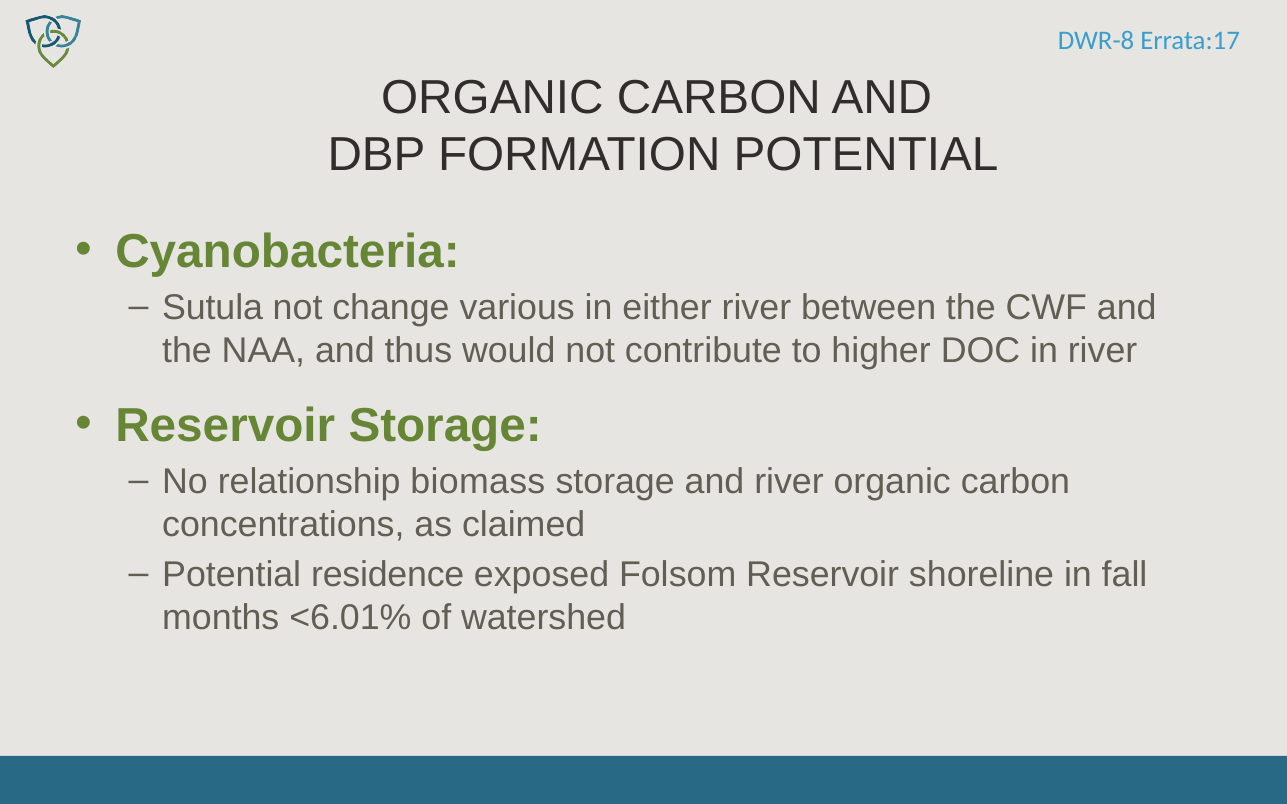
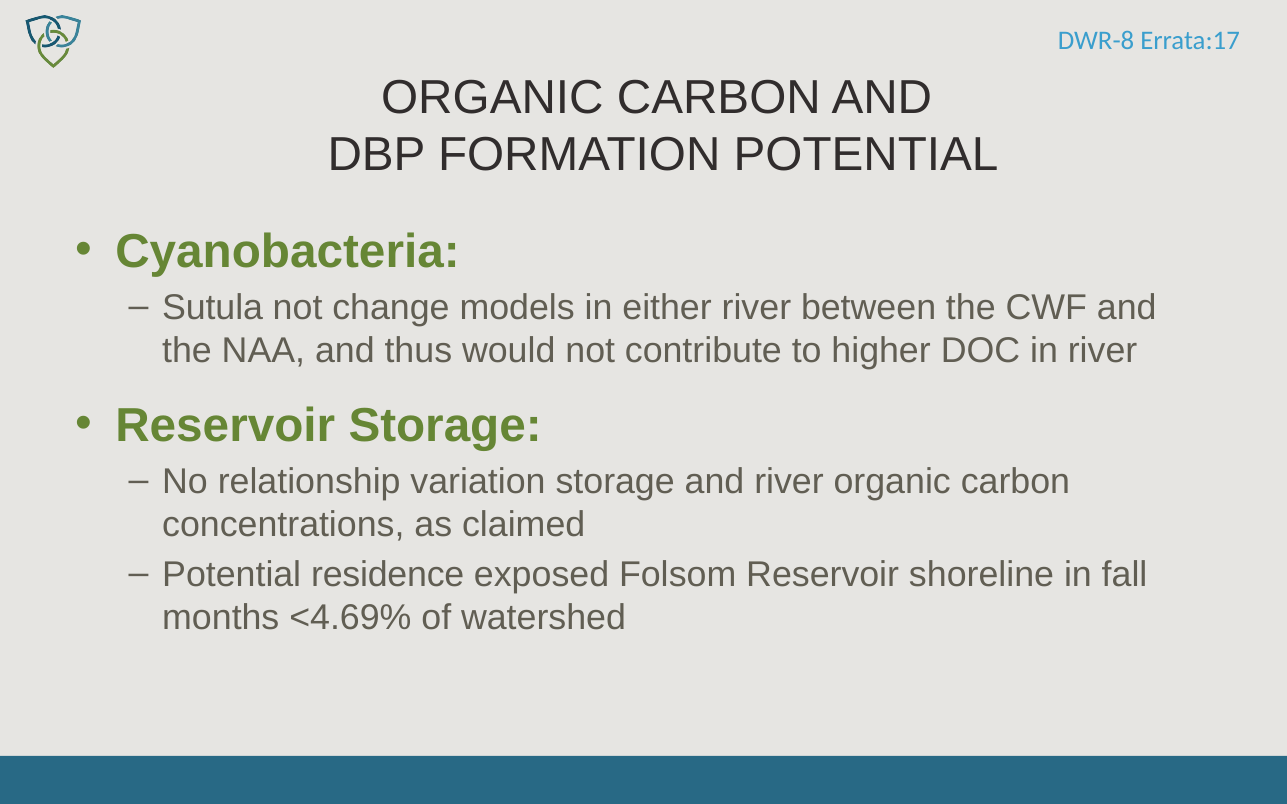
various: various -> models
biomass: biomass -> variation
<6.01%: <6.01% -> <4.69%
